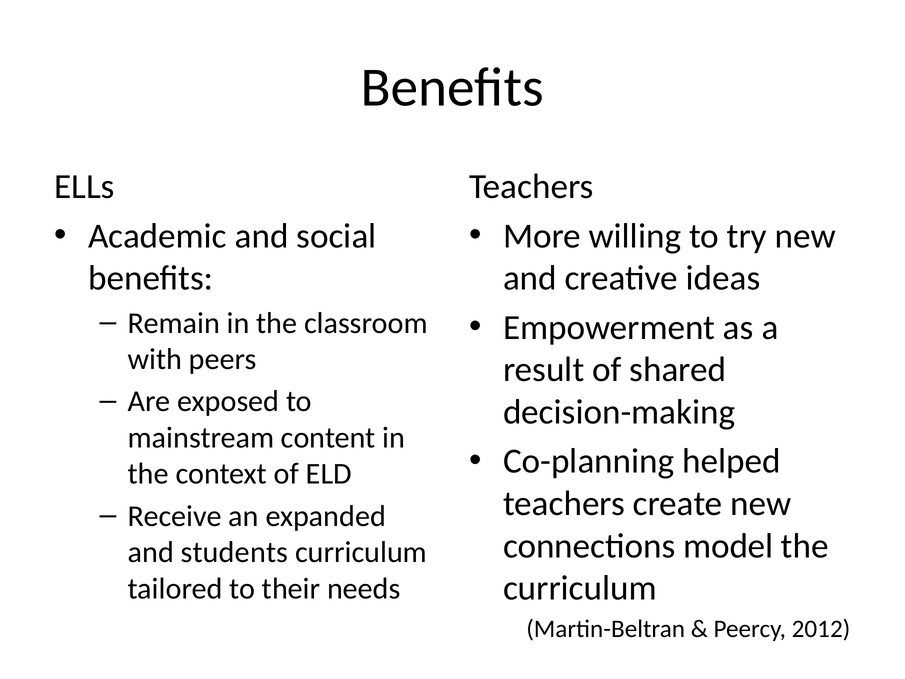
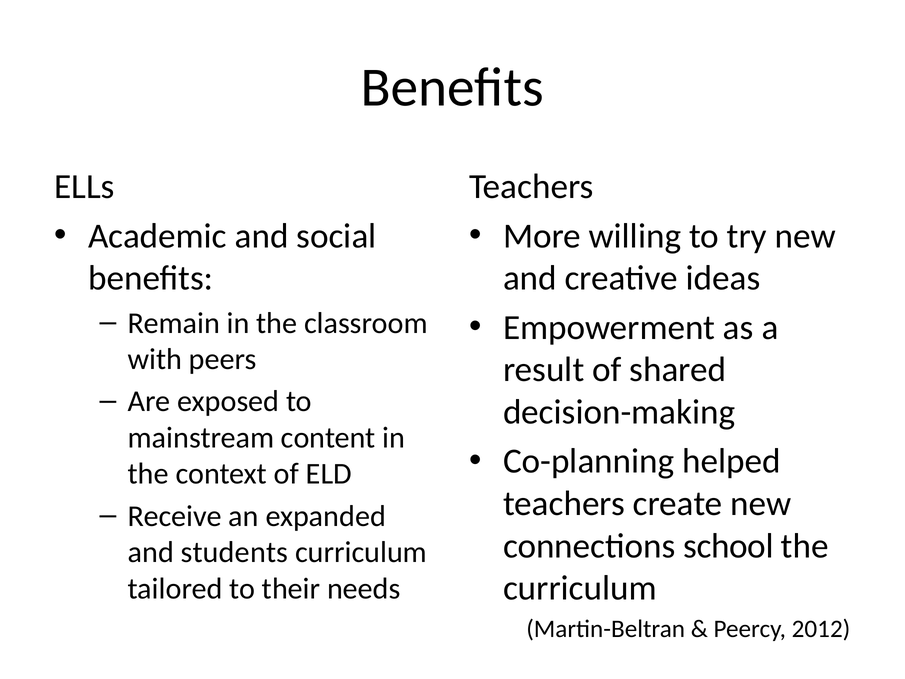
model: model -> school
